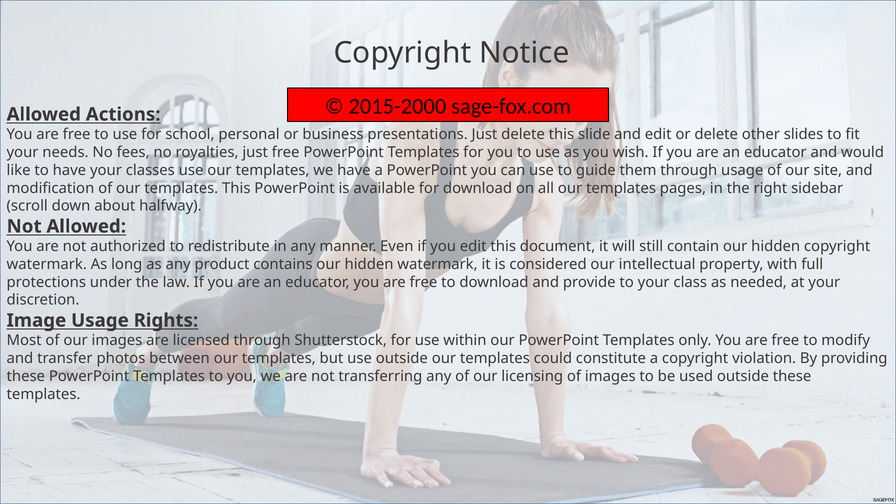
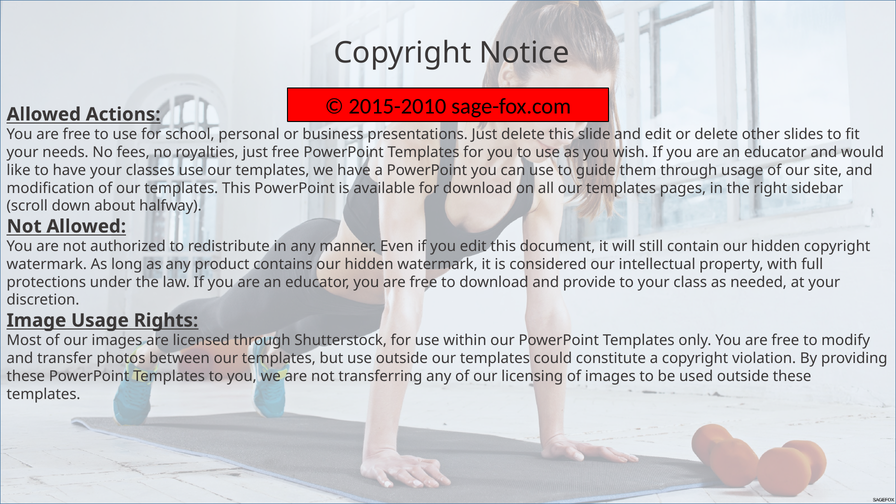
2015-2000: 2015-2000 -> 2015-2010
